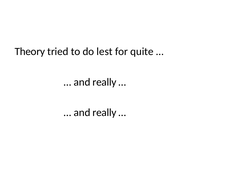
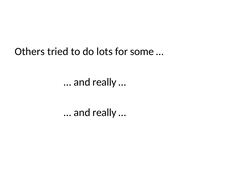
Theory: Theory -> Others
lest: lest -> lots
quite: quite -> some
